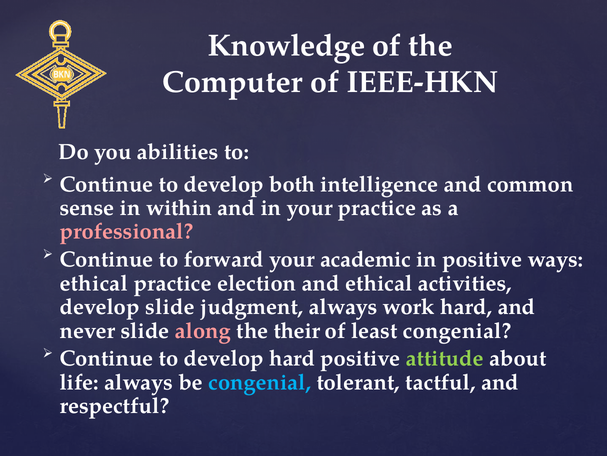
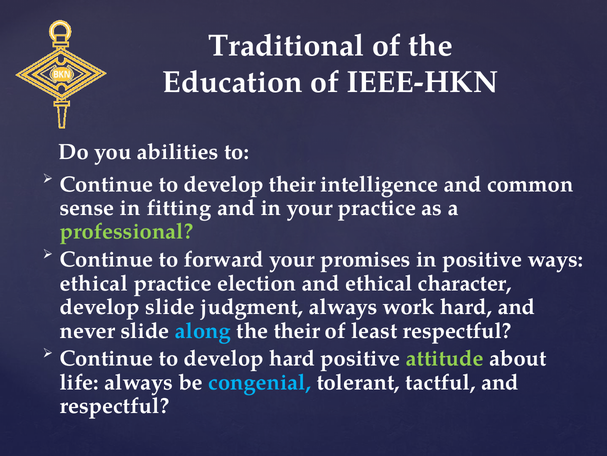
Knowledge: Knowledge -> Traditional
Computer: Computer -> Education
develop both: both -> their
within: within -> fitting
professional colour: pink -> light green
academic: academic -> promises
activities: activities -> character
along colour: pink -> light blue
least congenial: congenial -> respectful
